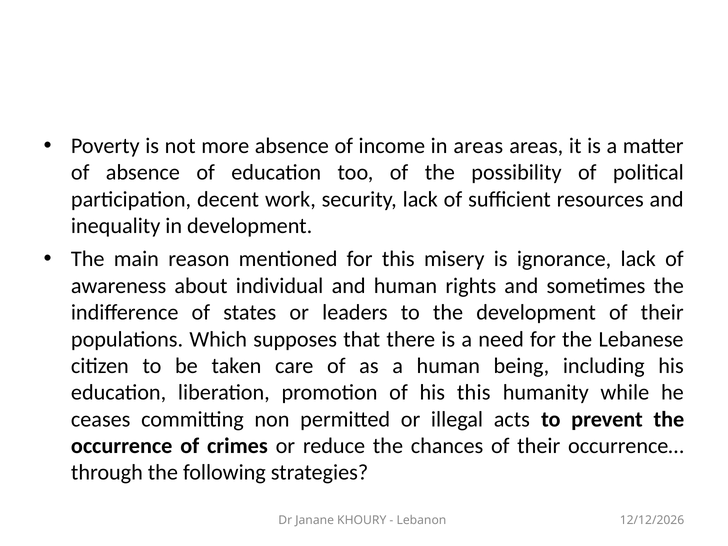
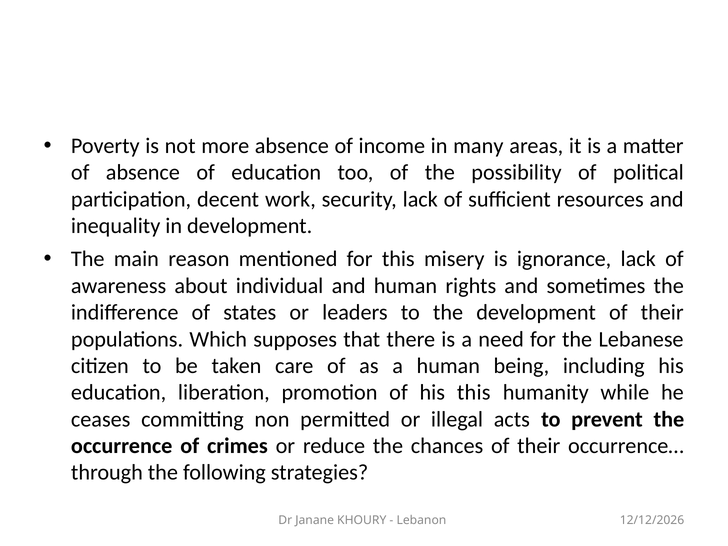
in areas: areas -> many
